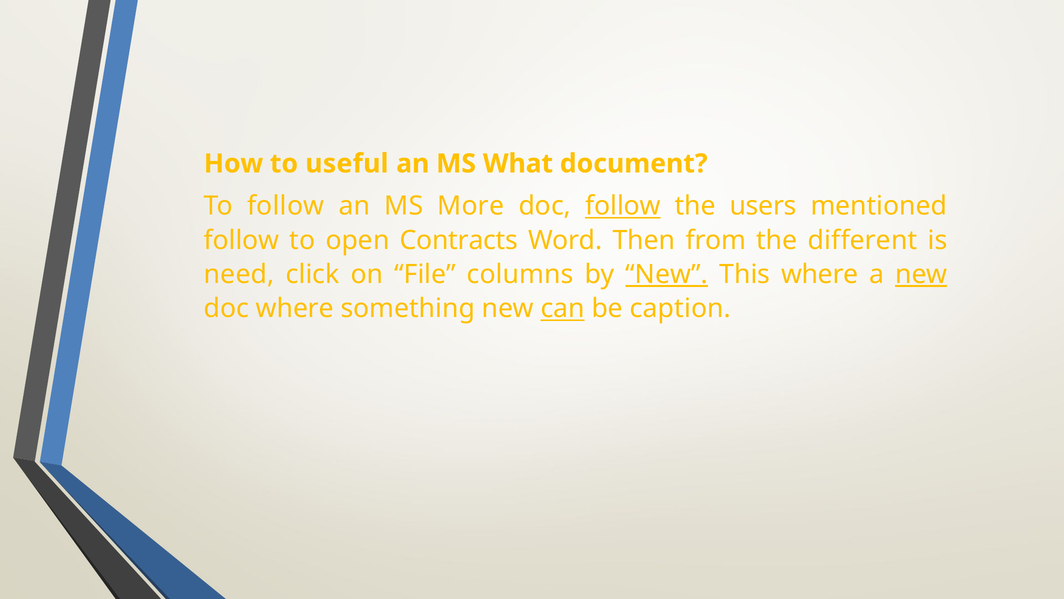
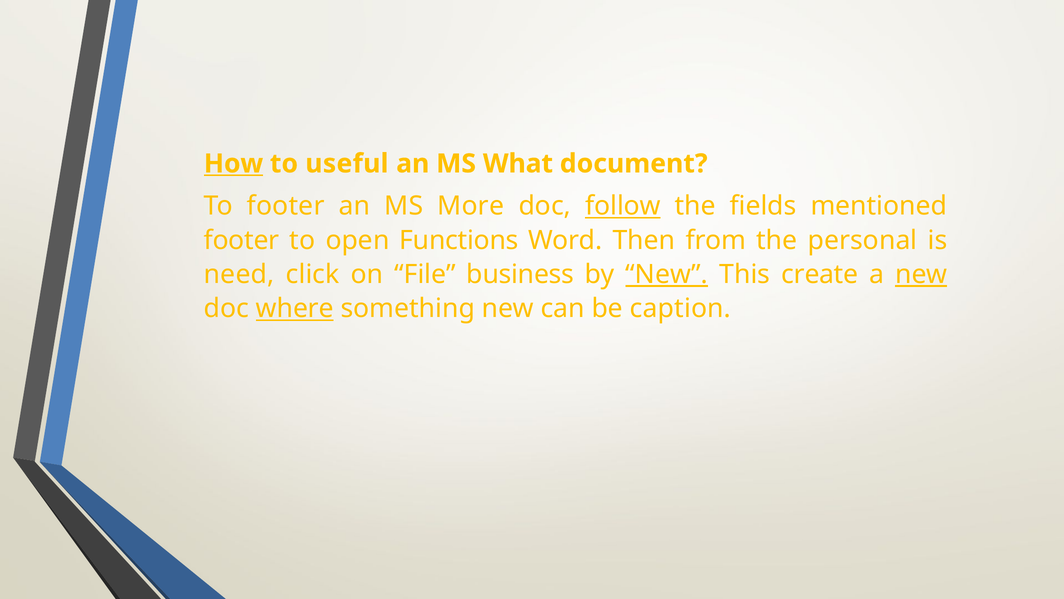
How underline: none -> present
To follow: follow -> footer
users: users -> fields
follow at (241, 240): follow -> footer
Contracts: Contracts -> Functions
different: different -> personal
columns: columns -> business
This where: where -> create
where at (295, 308) underline: none -> present
can underline: present -> none
